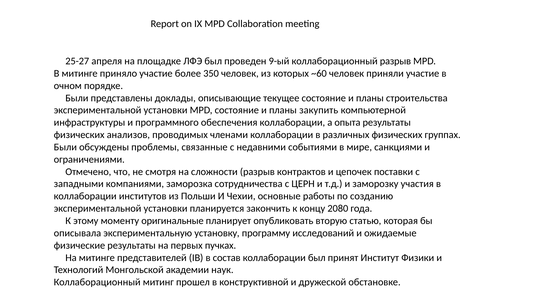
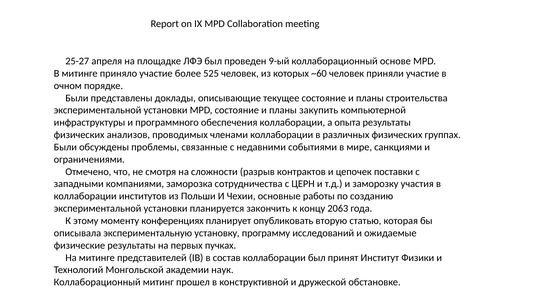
коллаборационный разрыв: разрыв -> основе
350: 350 -> 525
2080: 2080 -> 2063
оригинальные: оригинальные -> конференциях
